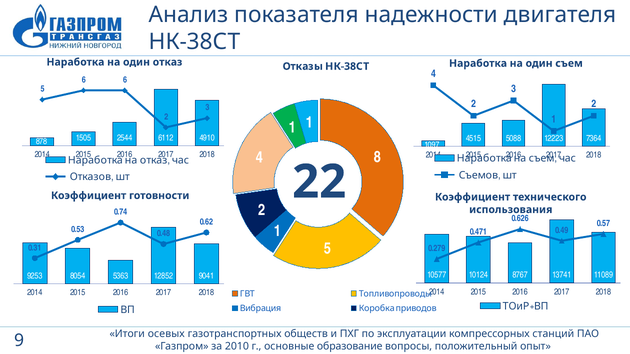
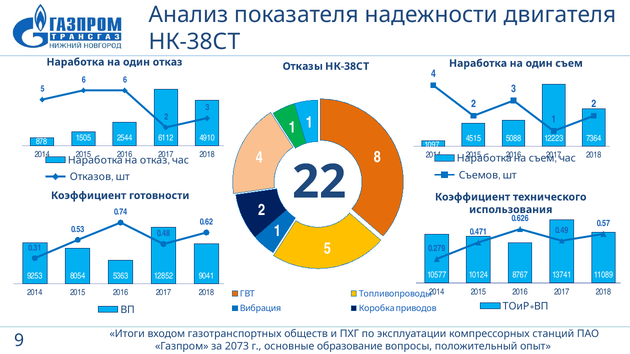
осевых: осевых -> входом
2010: 2010 -> 2073
